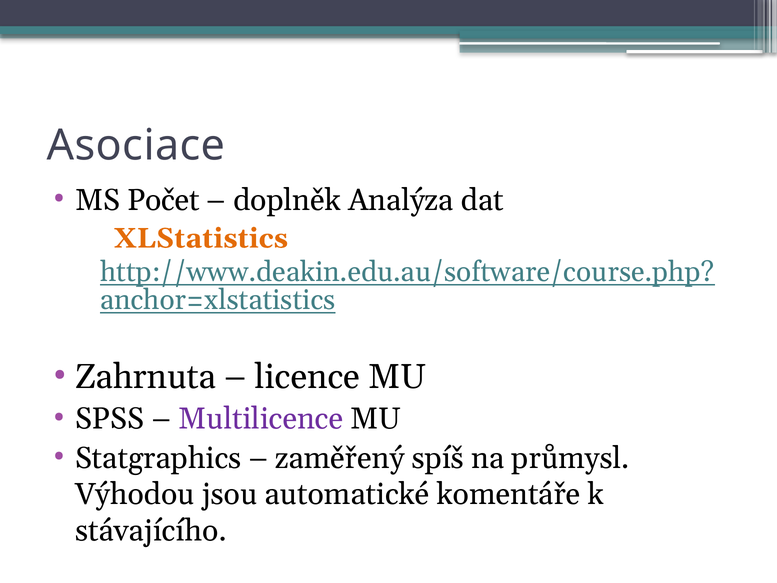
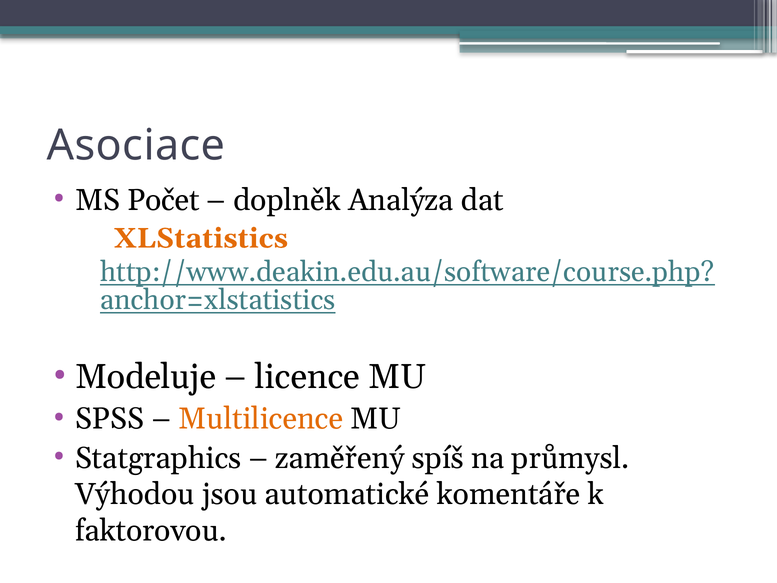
Zahrnuta: Zahrnuta -> Modeluje
Multilicence colour: purple -> orange
stávajícího: stávajícího -> faktorovou
